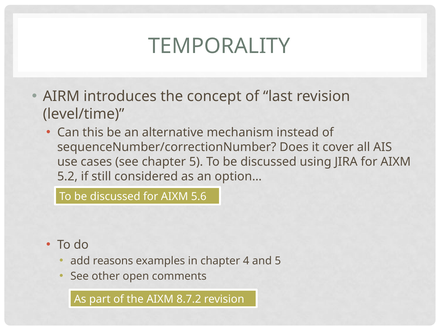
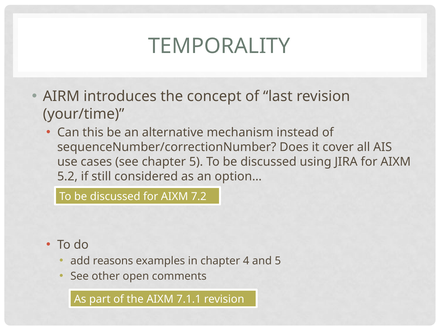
level/time: level/time -> your/time
5.6: 5.6 -> 7.2
8.7.2: 8.7.2 -> 7.1.1
